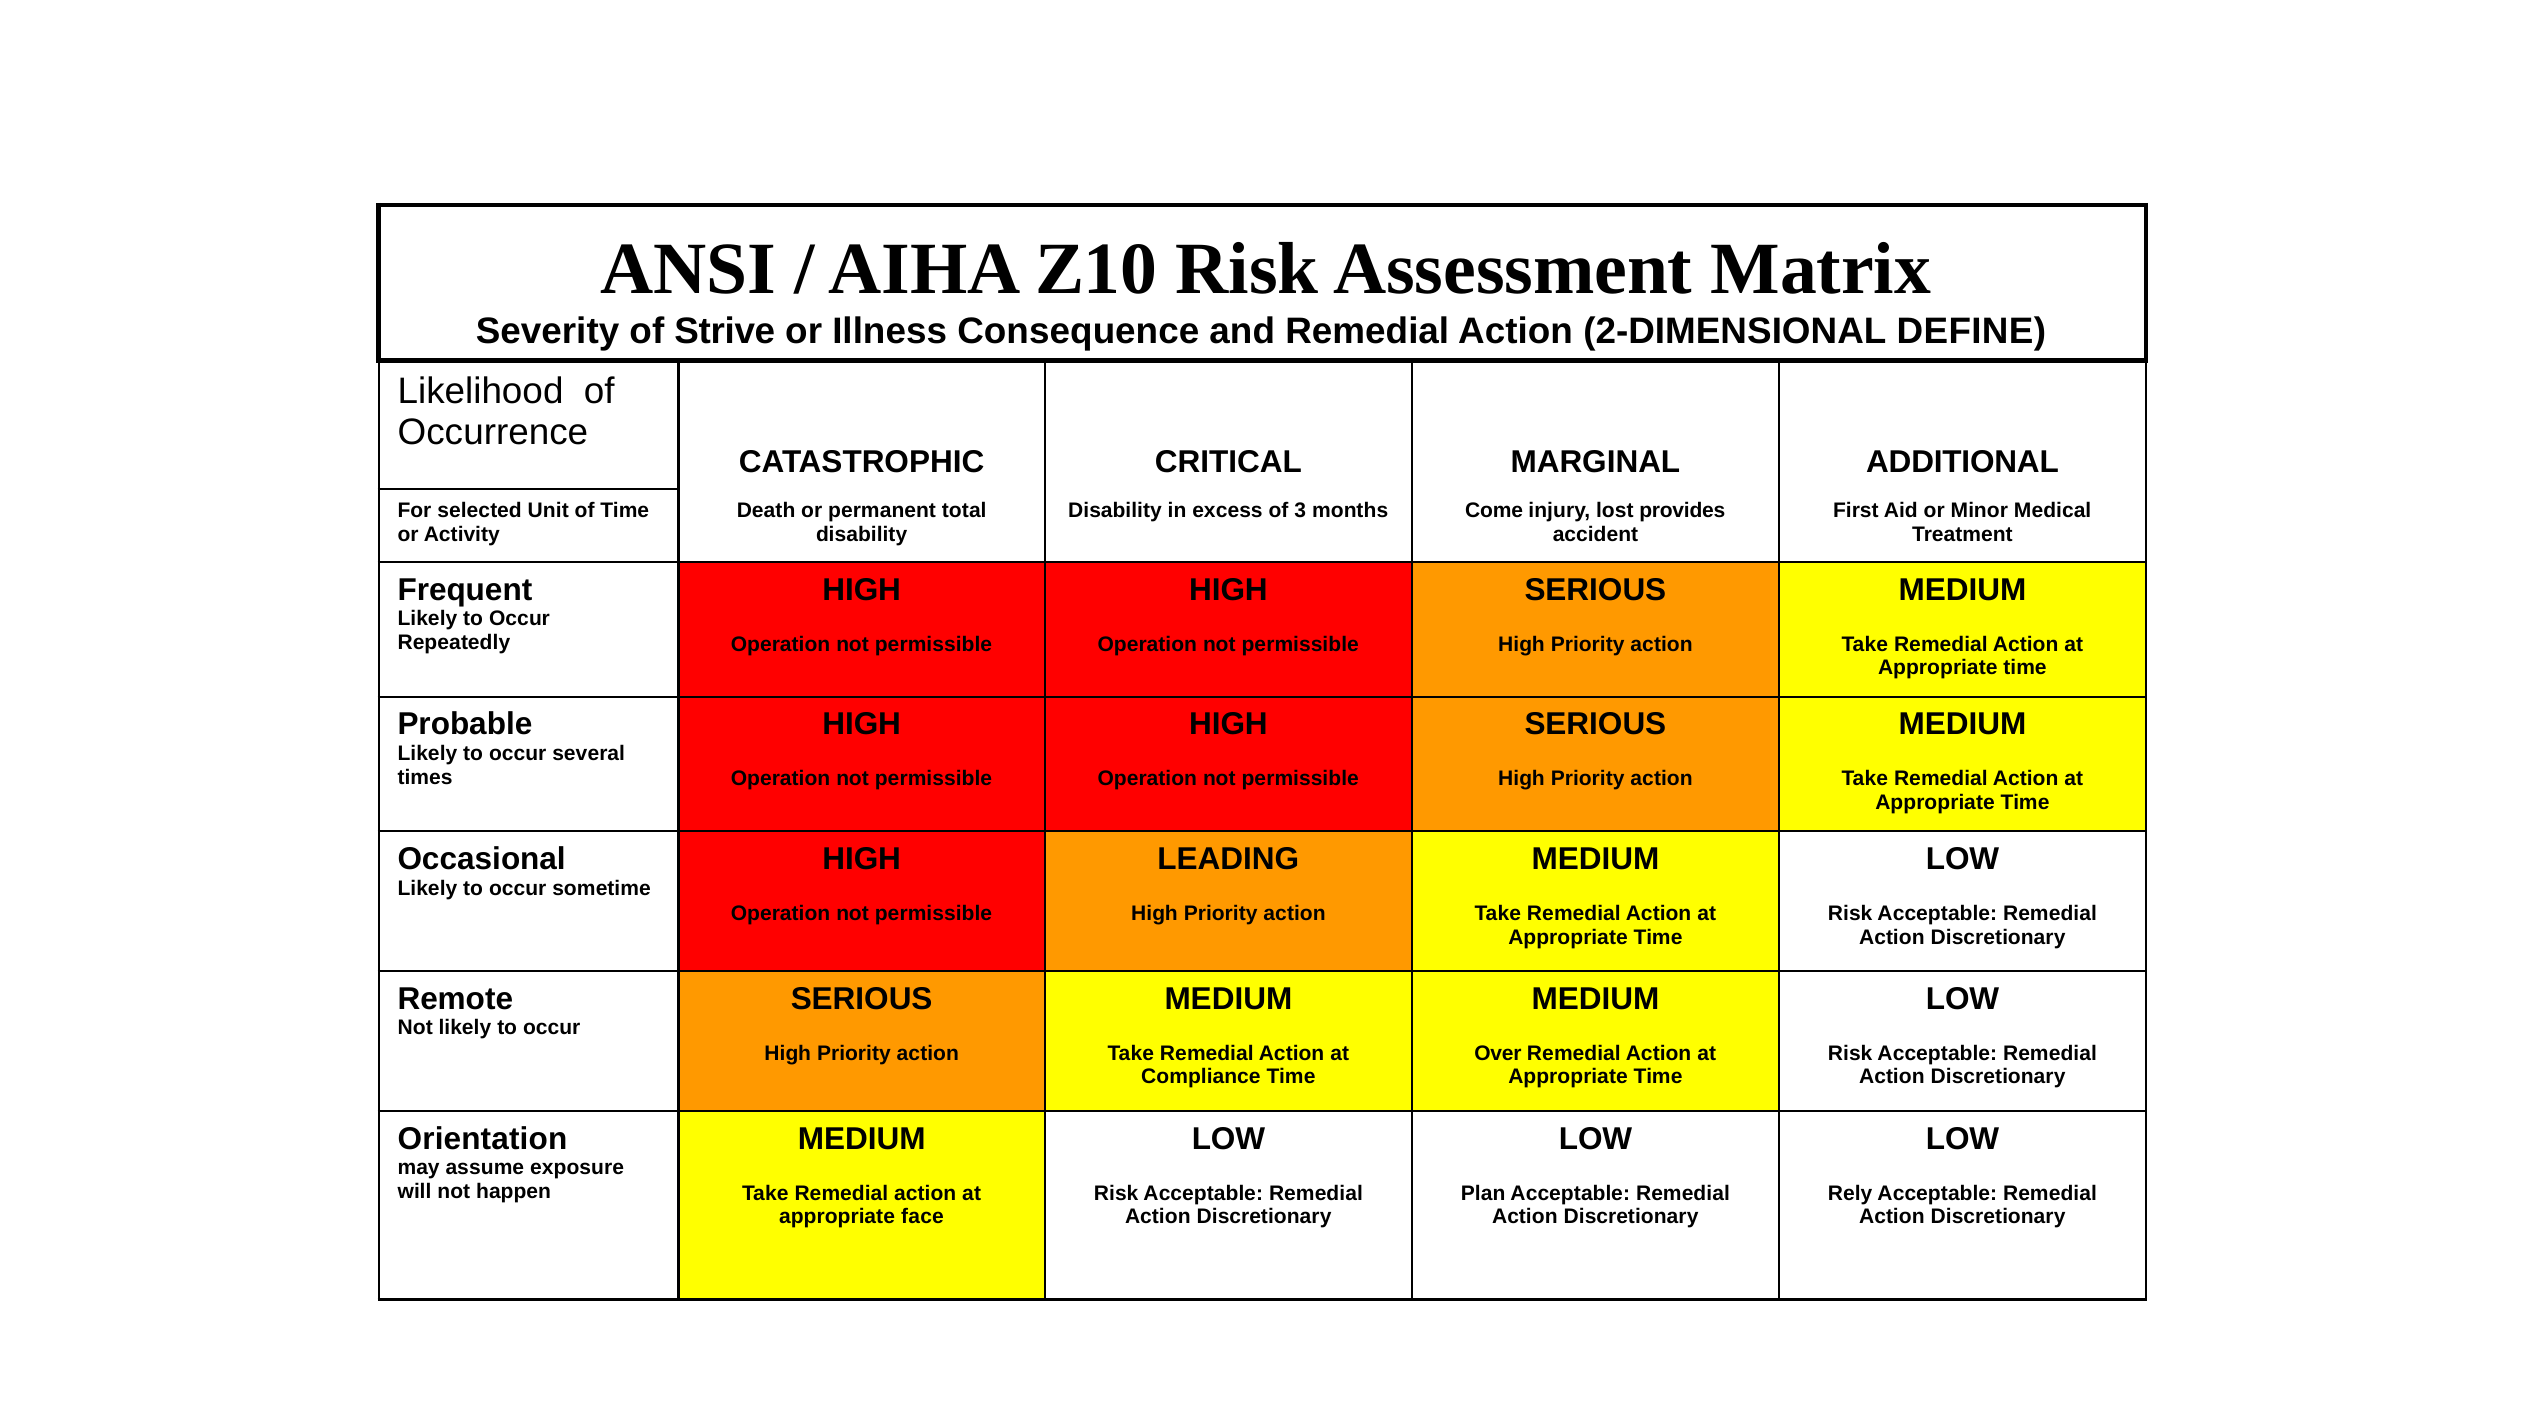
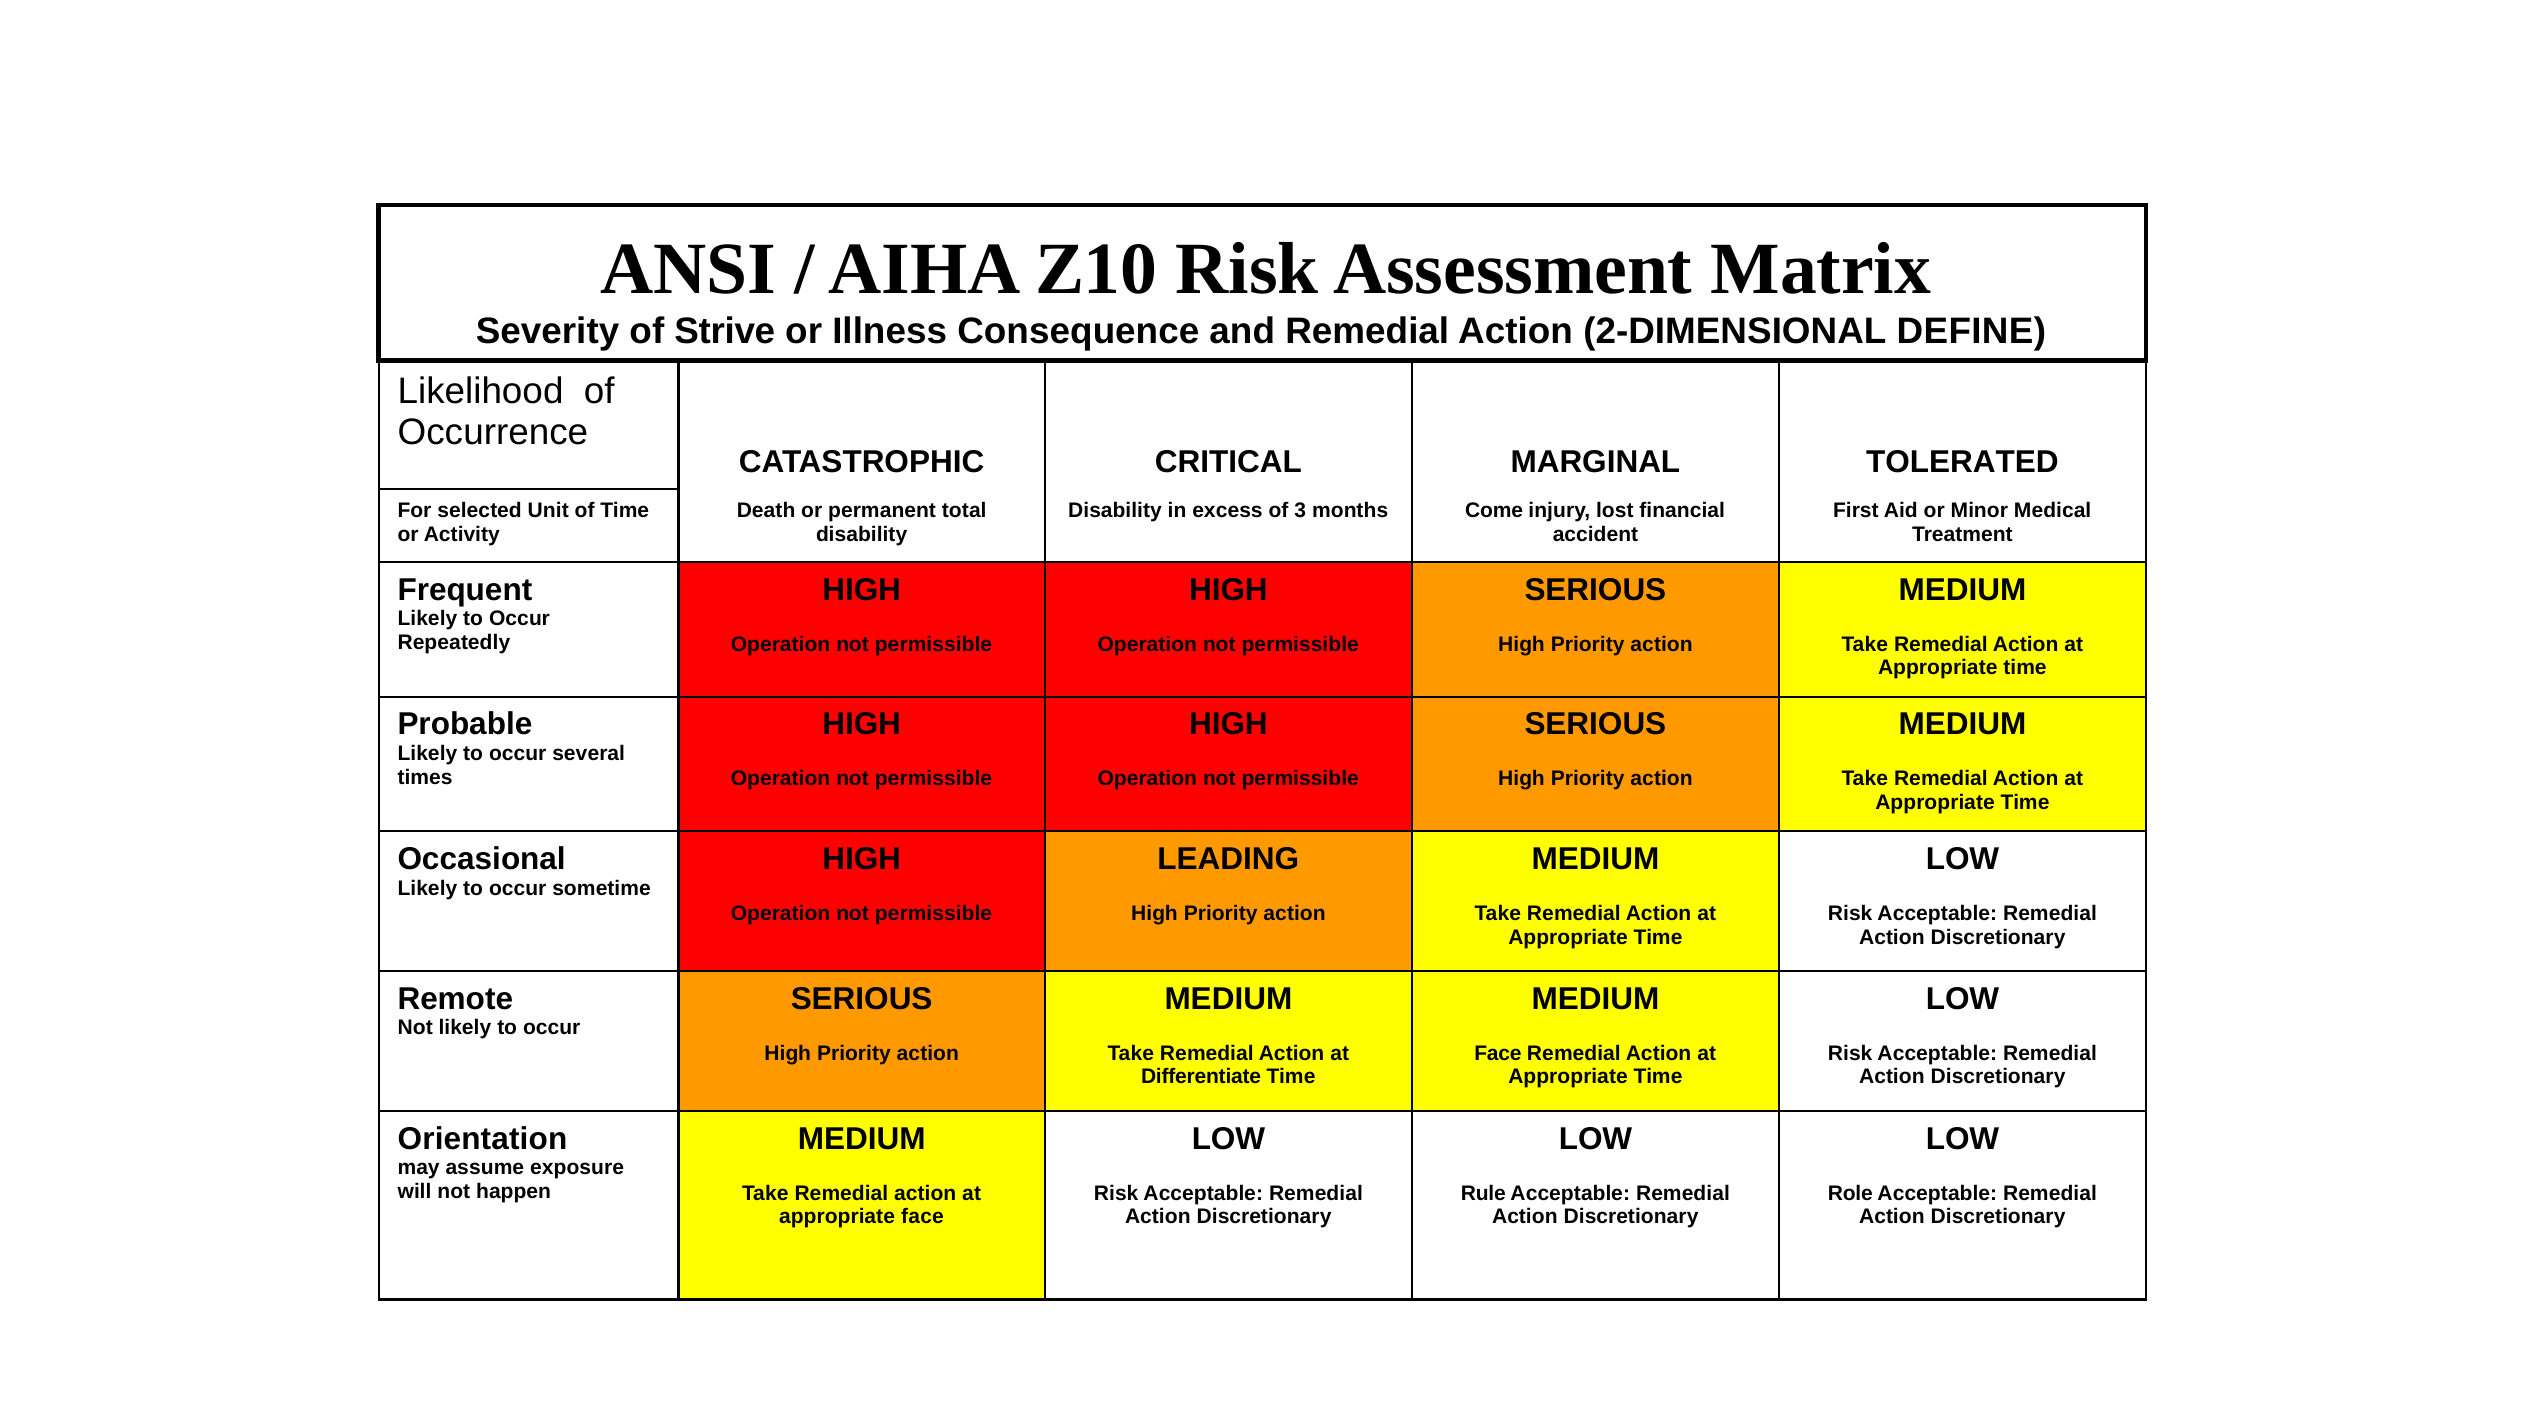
ADDITIONAL: ADDITIONAL -> TOLERATED
provides: provides -> financial
Over at (1498, 1053): Over -> Face
Compliance: Compliance -> Differentiate
Plan: Plan -> Rule
Rely: Rely -> Role
